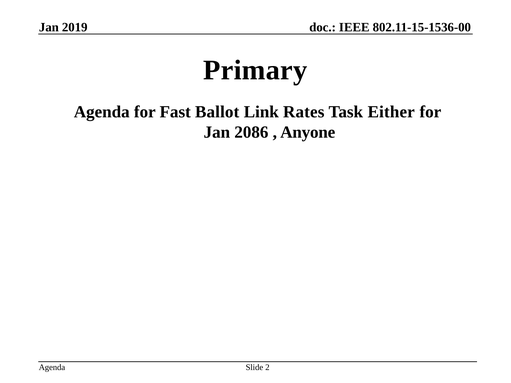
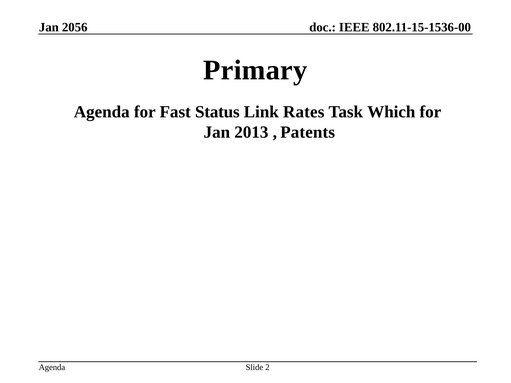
2019: 2019 -> 2056
Ballot: Ballot -> Status
Either: Either -> Which
2086: 2086 -> 2013
Anyone: Anyone -> Patents
